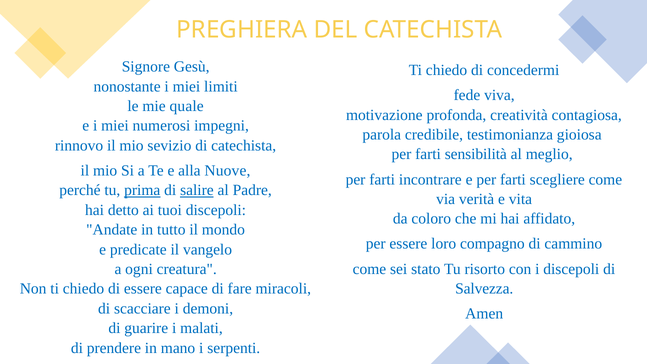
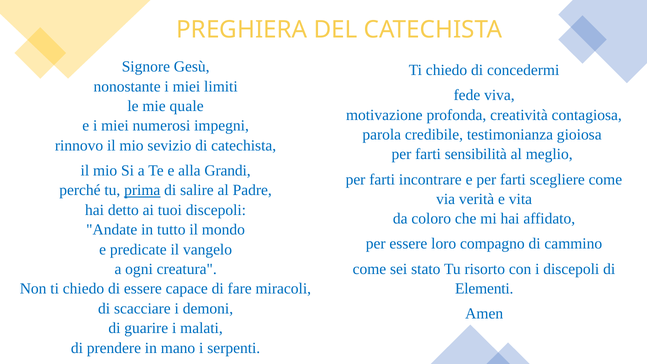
Nuove: Nuove -> Grandi
salire underline: present -> none
Salvezza: Salvezza -> Elementi
